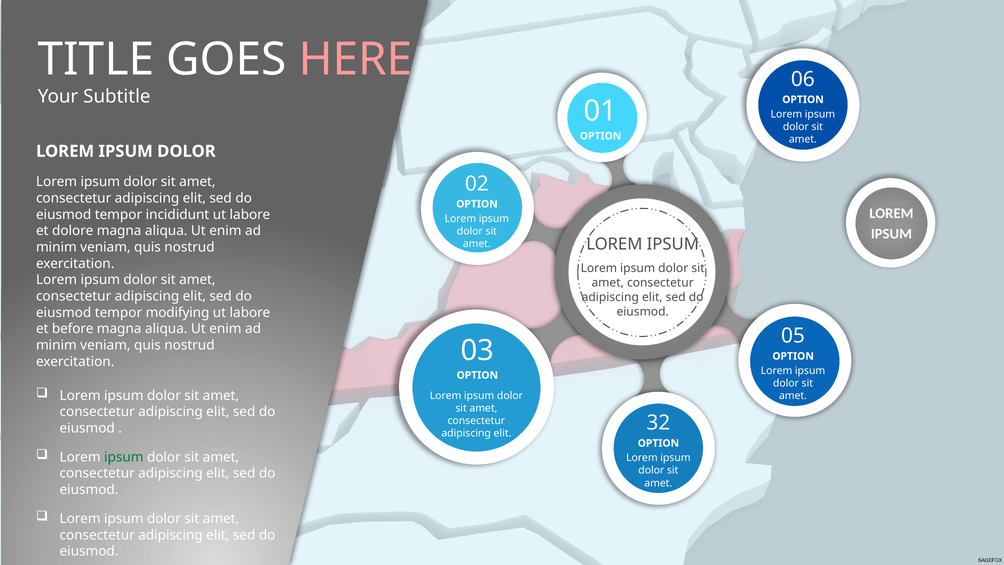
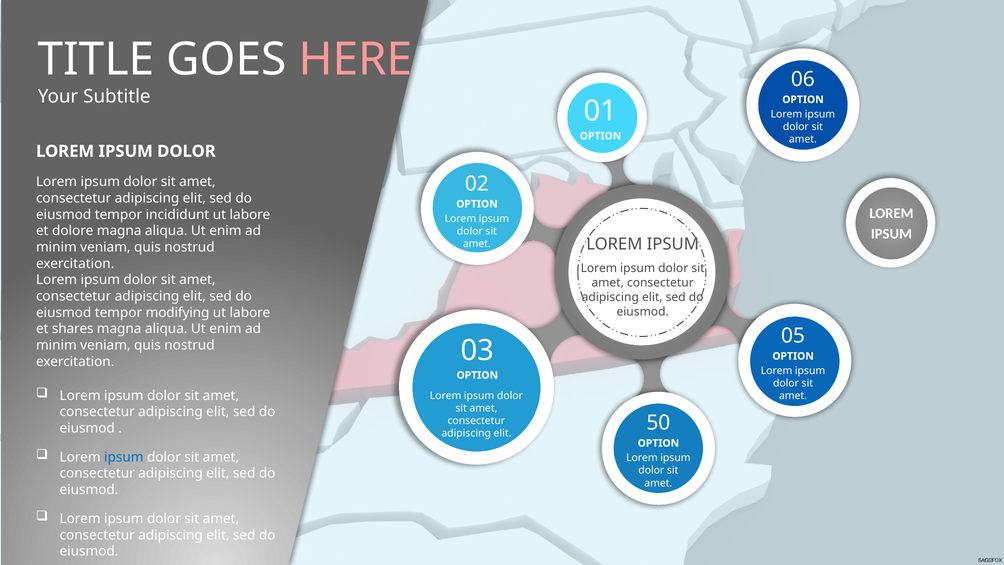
before: before -> shares
32: 32 -> 50
ipsum at (124, 457) colour: green -> blue
